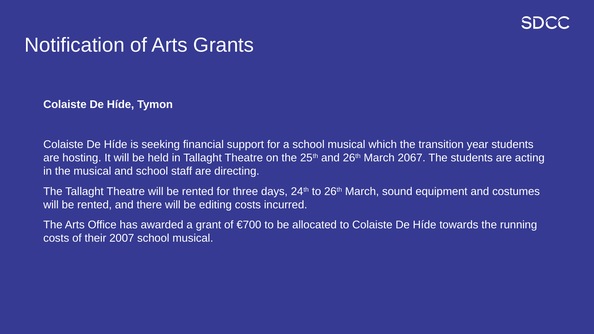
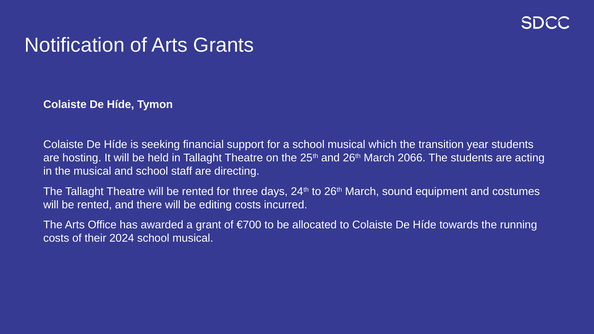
2067: 2067 -> 2066
2007: 2007 -> 2024
